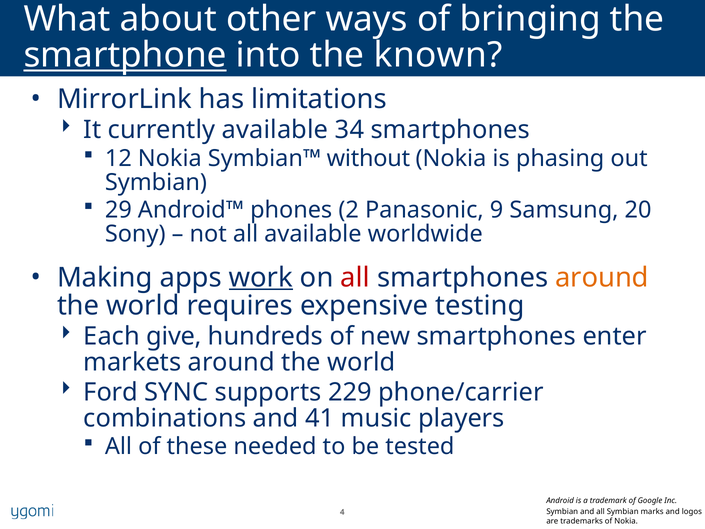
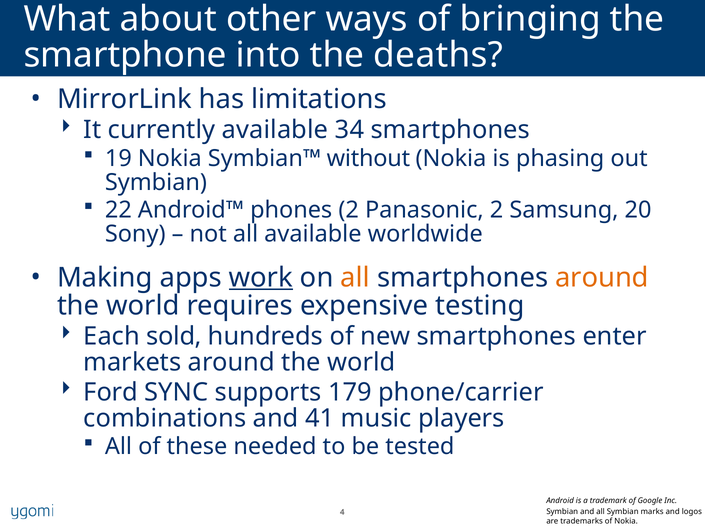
smartphone underline: present -> none
known: known -> deaths
12: 12 -> 19
29: 29 -> 22
Panasonic 9: 9 -> 2
all at (355, 277) colour: red -> orange
give: give -> sold
229: 229 -> 179
